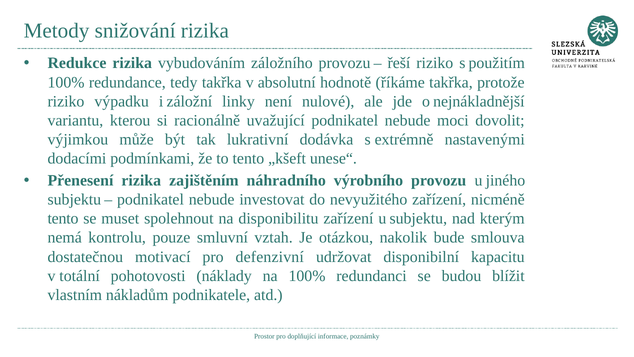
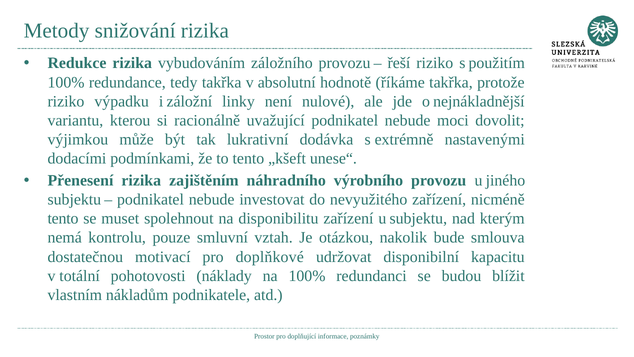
defenzivní: defenzivní -> doplňkové
